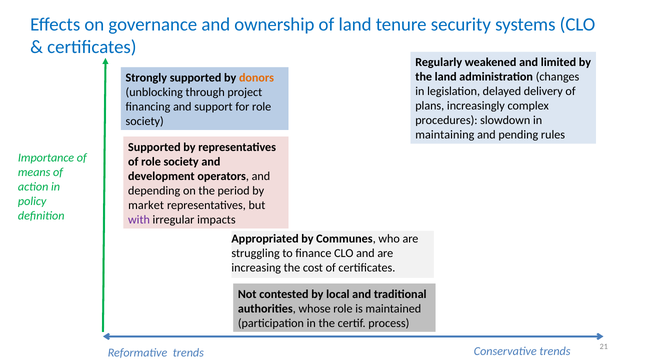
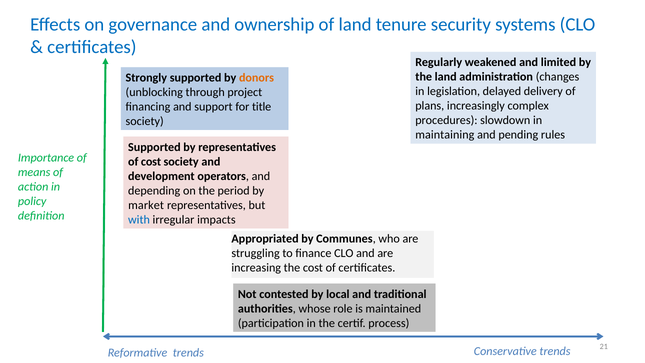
for role: role -> title
of role: role -> cost
with colour: purple -> blue
